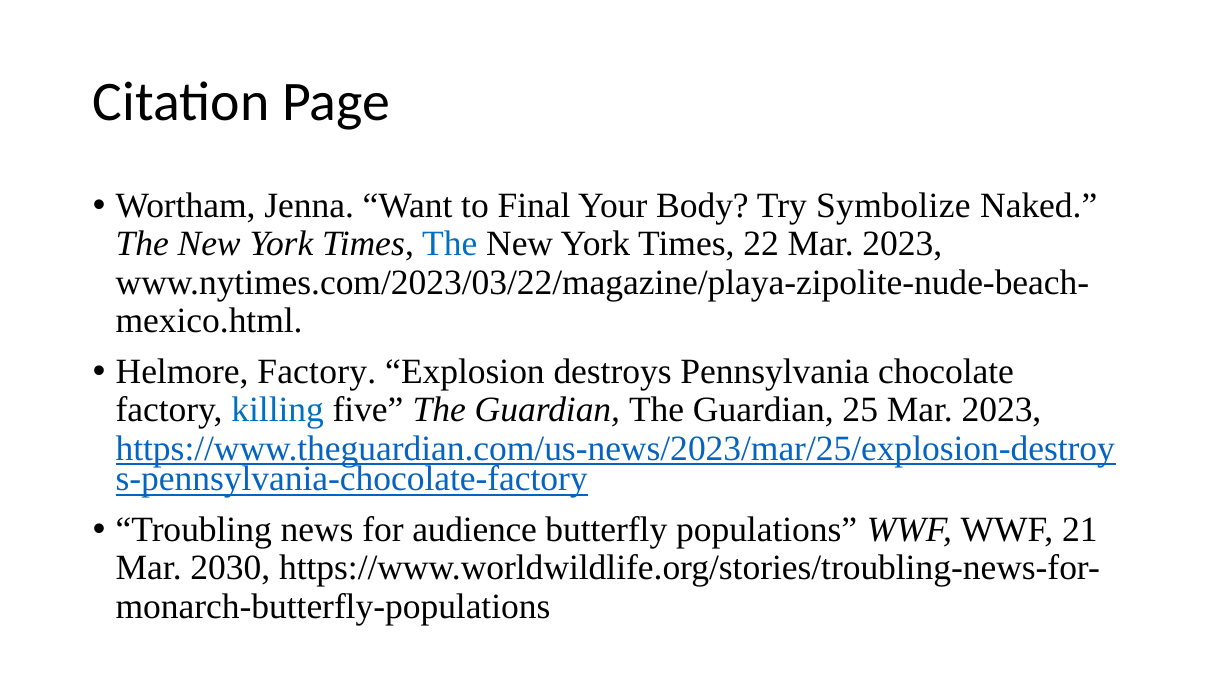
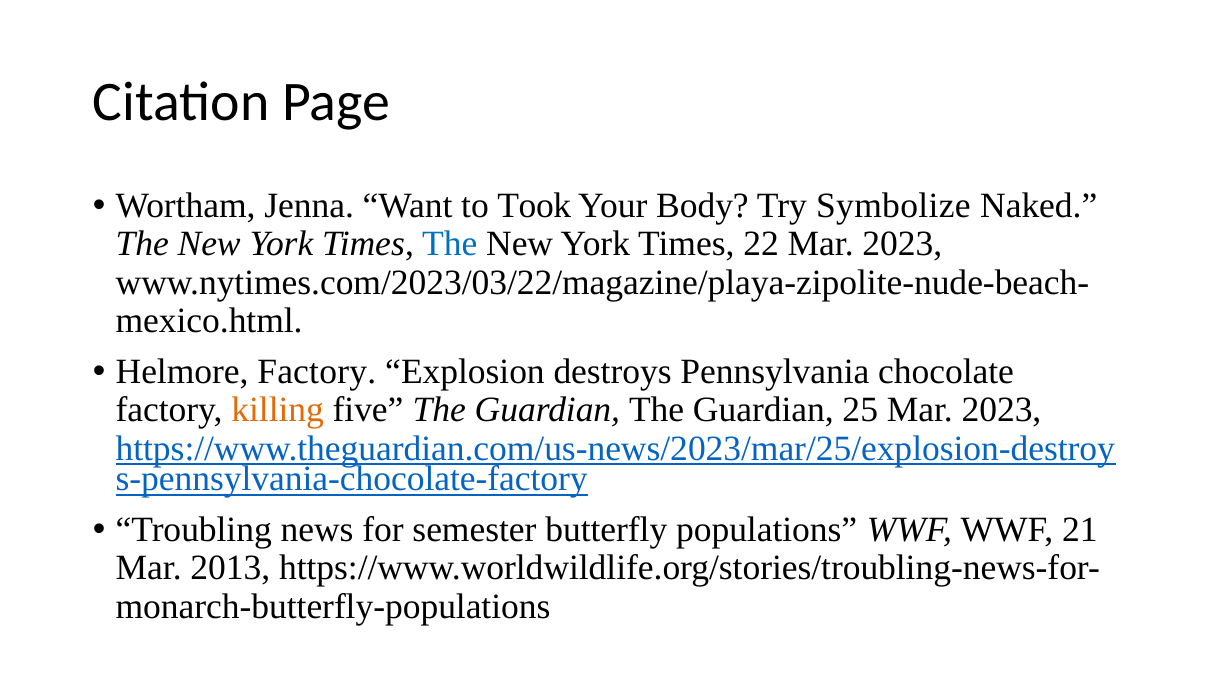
Final: Final -> Took
killing colour: blue -> orange
audience: audience -> semester
2030: 2030 -> 2013
